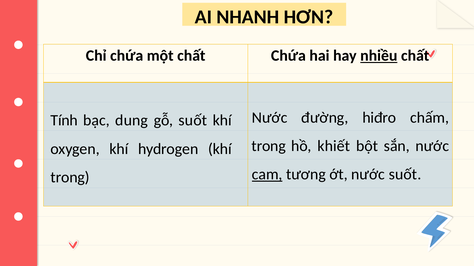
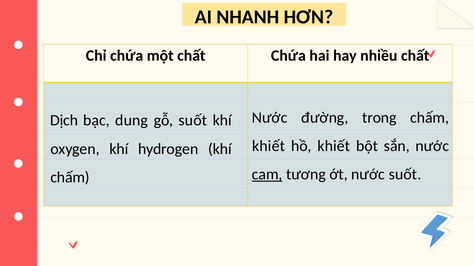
nhiều underline: present -> none
hiđro: hiđro -> trong
Tính: Tính -> Dịch
trong at (269, 146): trong -> khiết
trong at (70, 178): trong -> chấm
